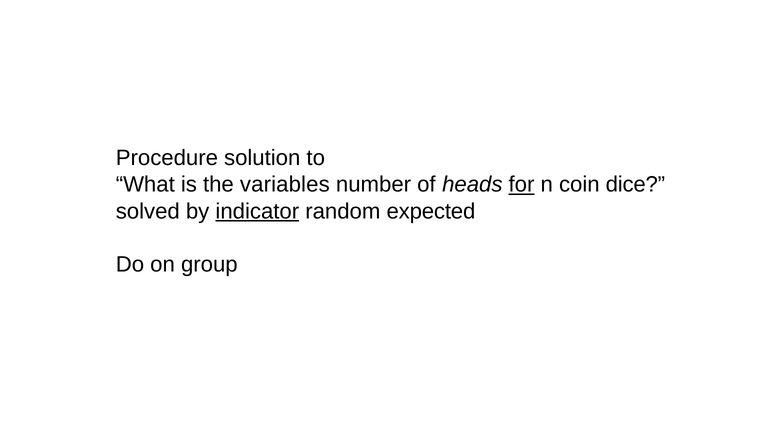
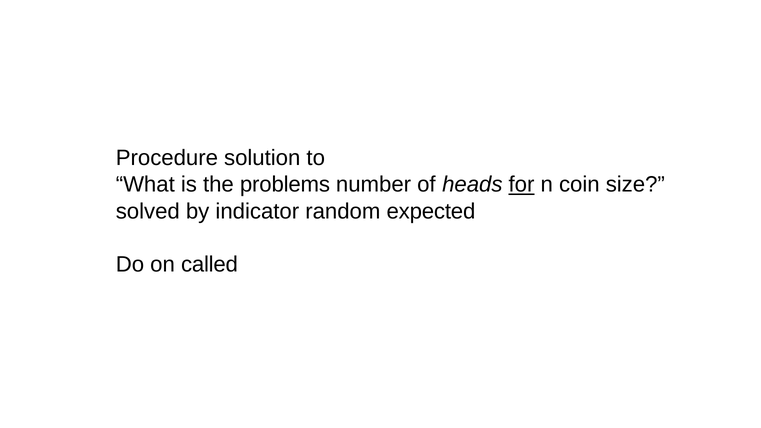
variables: variables -> problems
dice: dice -> size
indicator underline: present -> none
group: group -> called
